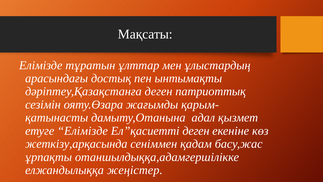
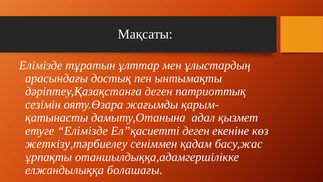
жеткізу,арқасында: жеткізу,арқасында -> жеткізу,тәрбиелеу
жеңістер: жеңістер -> болашағы
